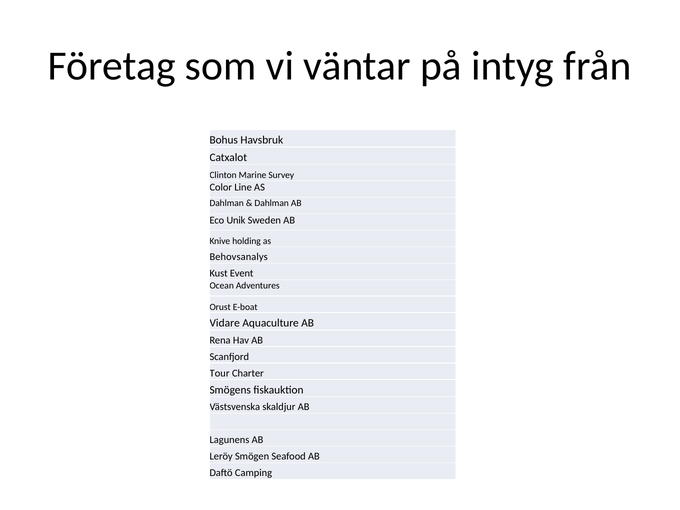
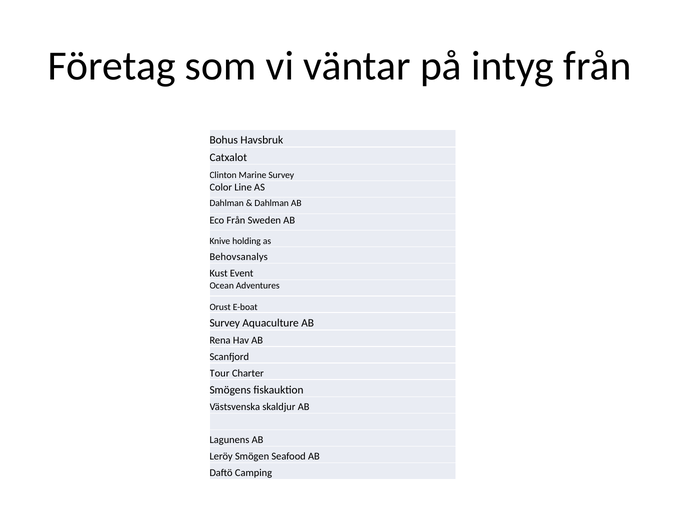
Eco Unik: Unik -> Från
Vidare at (225, 323): Vidare -> Survey
